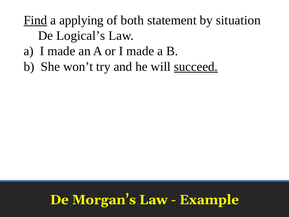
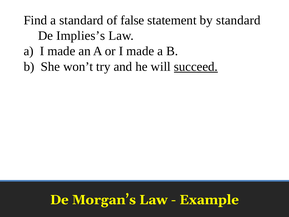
Find underline: present -> none
a applying: applying -> standard
both: both -> false
by situation: situation -> standard
Logical’s: Logical’s -> Implies’s
